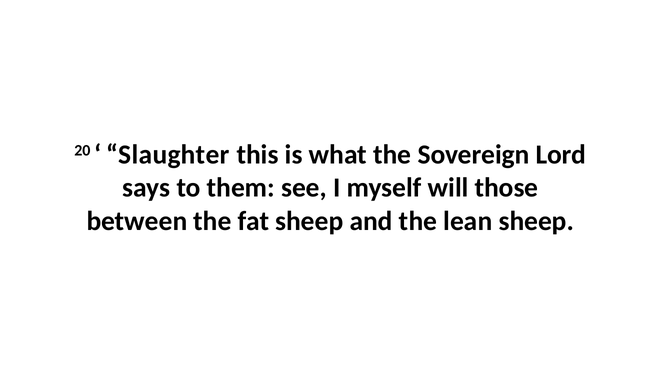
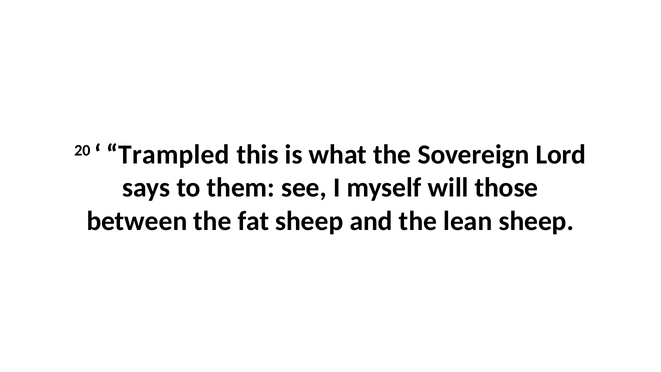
Slaughter: Slaughter -> Trampled
